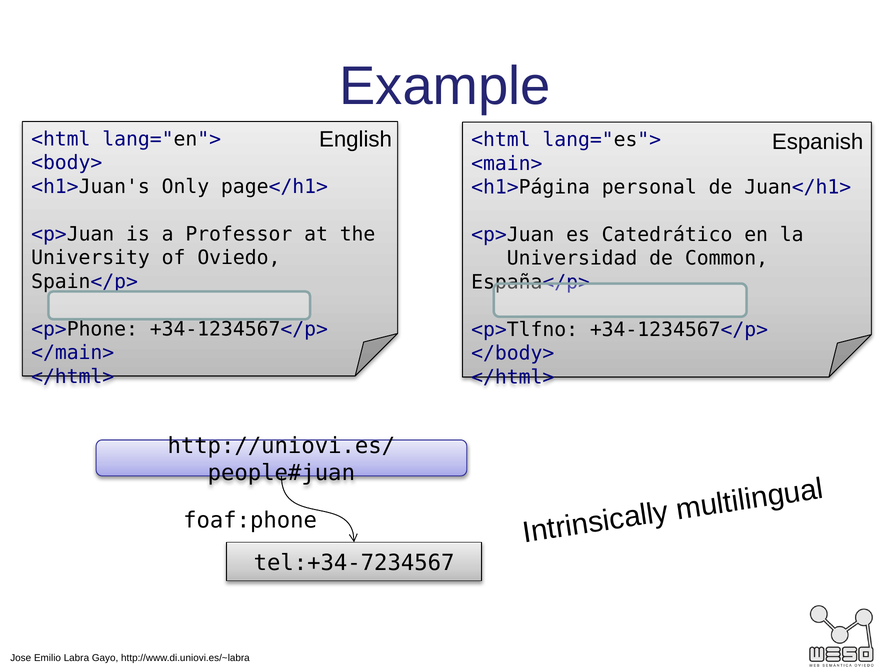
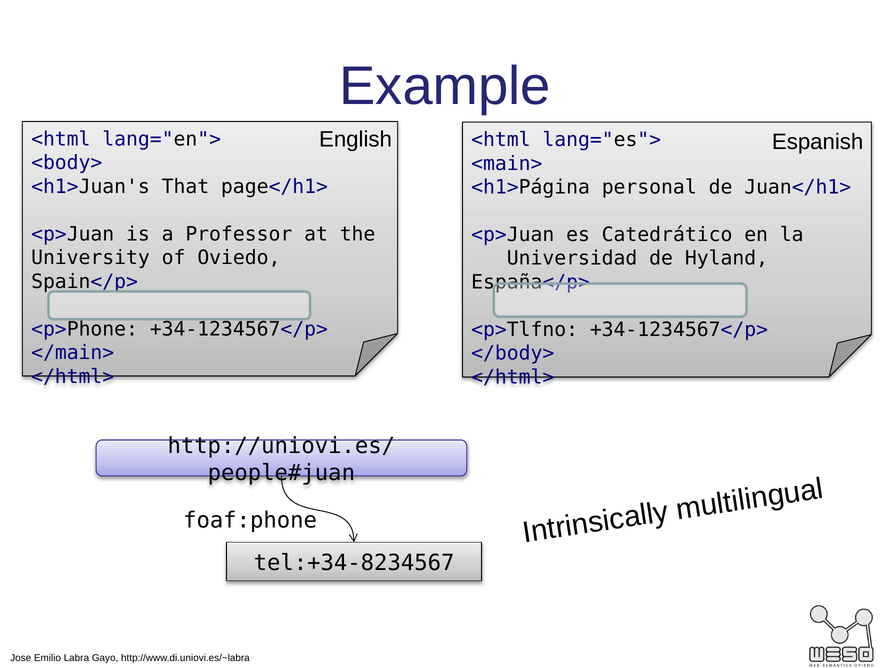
Only: Only -> That
Common: Common -> Hyland
tel:+34-7234567: tel:+34-7234567 -> tel:+34-8234567
